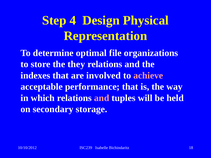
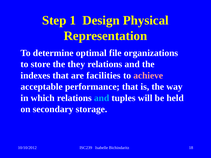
4: 4 -> 1
involved: involved -> facilities
and at (102, 98) colour: pink -> light blue
